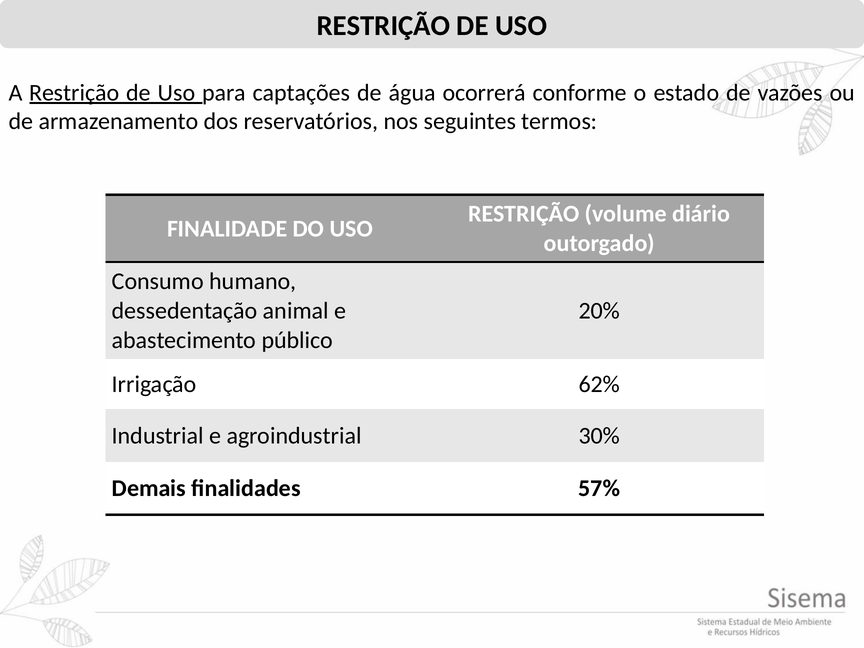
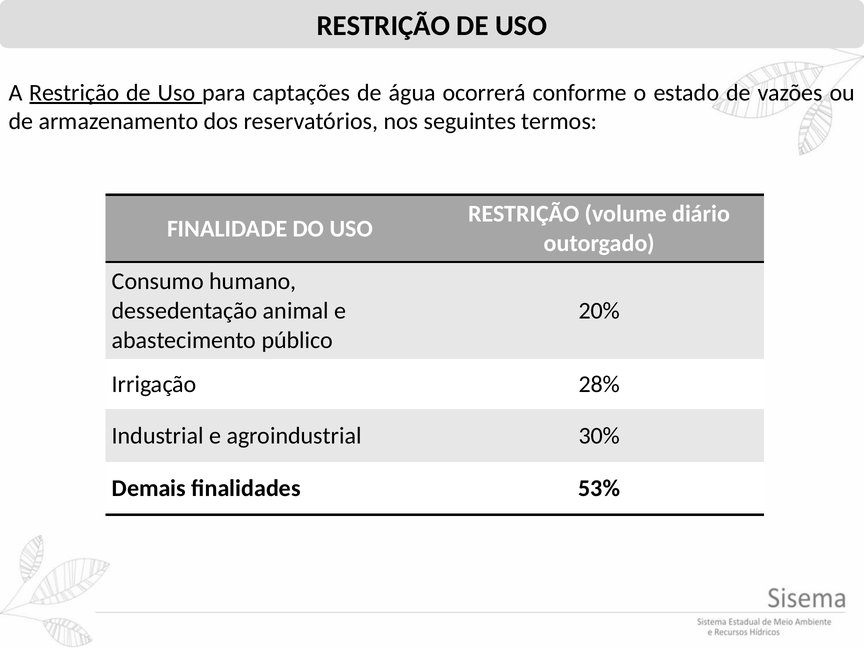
62%: 62% -> 28%
57%: 57% -> 53%
